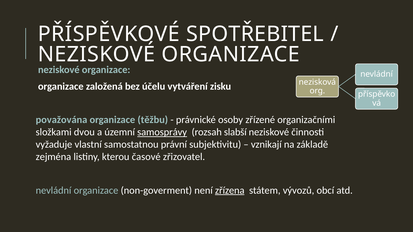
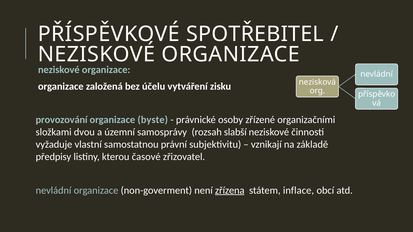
považována: považována -> provozování
těžbu: těžbu -> byste
samosprávy underline: present -> none
zejména: zejména -> předpisy
vývozů: vývozů -> inflace
